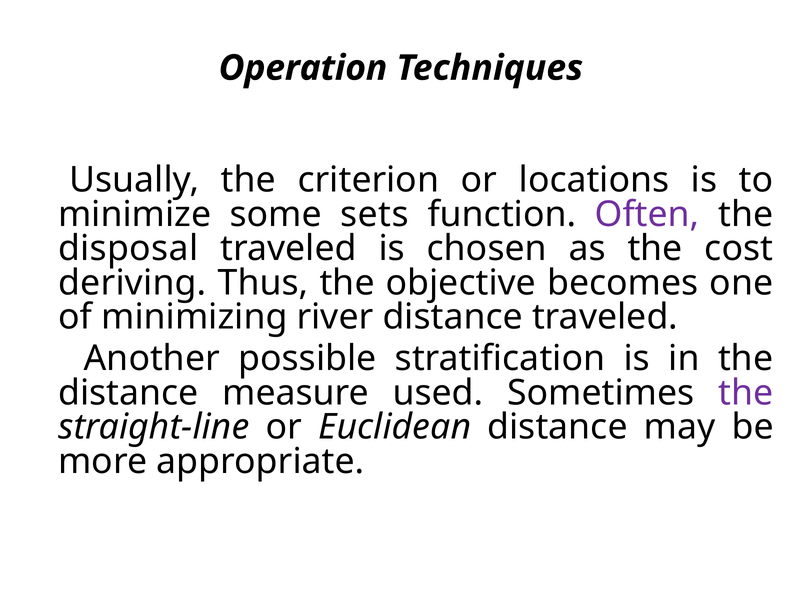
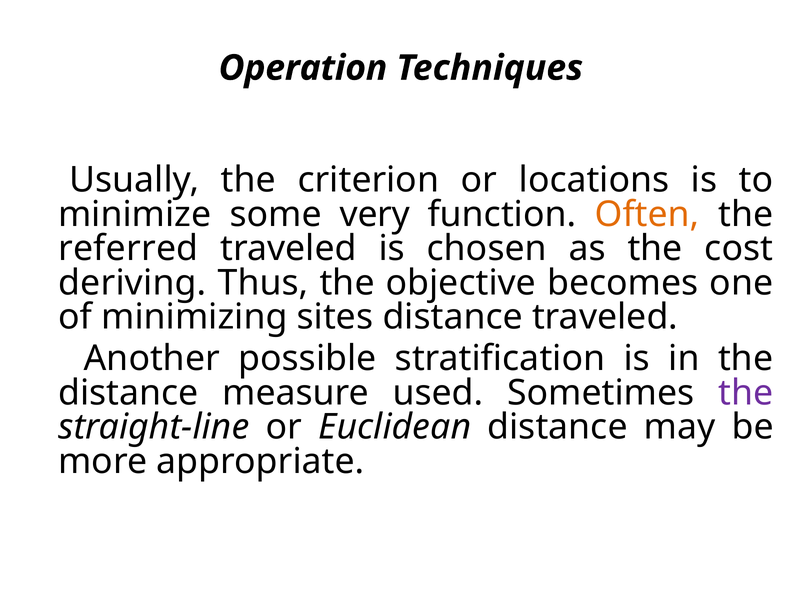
sets: sets -> very
Often colour: purple -> orange
disposal: disposal -> referred
river: river -> sites
